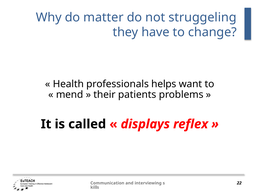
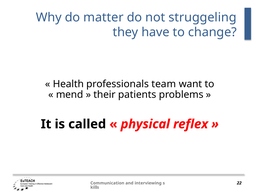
helps: helps -> team
displays: displays -> physical
